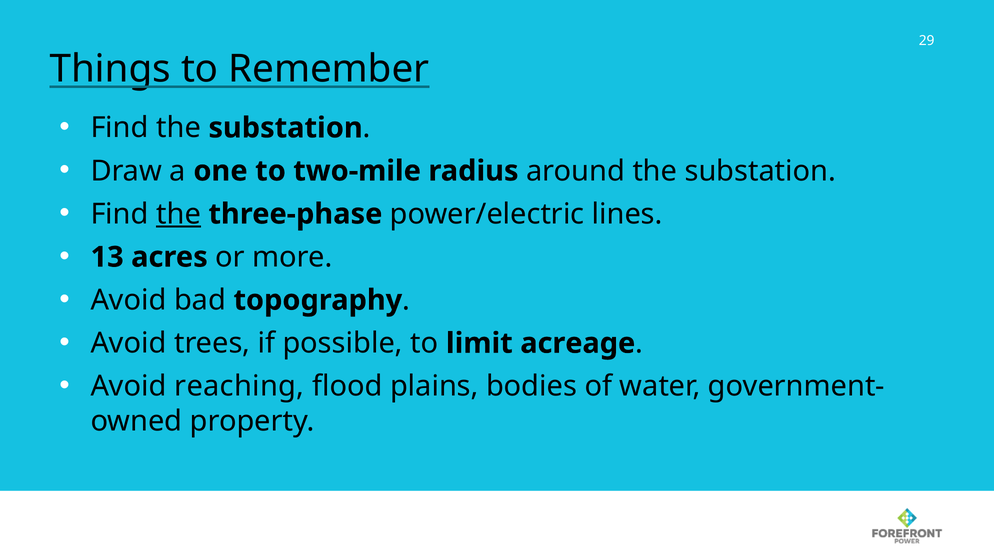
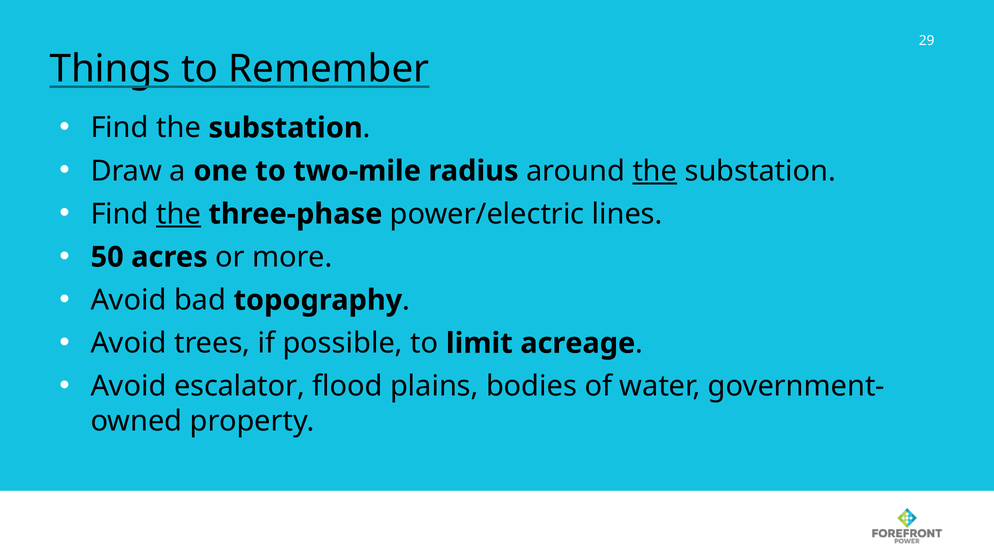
the at (655, 171) underline: none -> present
13: 13 -> 50
reaching: reaching -> escalator
